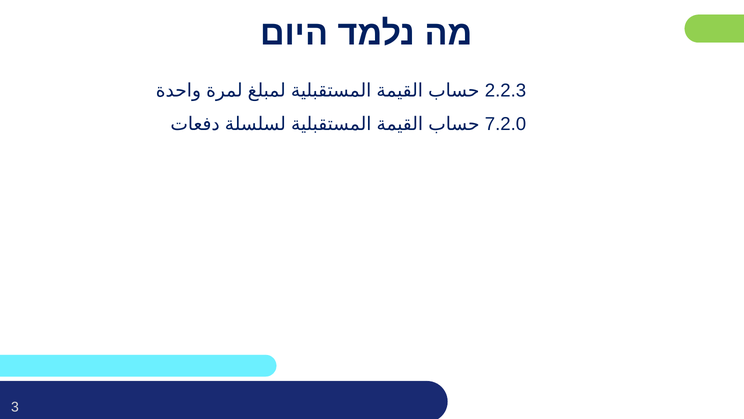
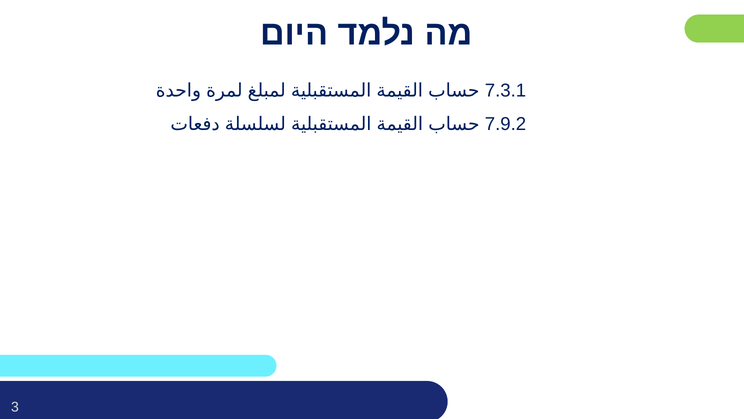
2.2.3: 2.2.3 -> 7.3.1
7.2.0: 7.2.0 -> 7.9.2
